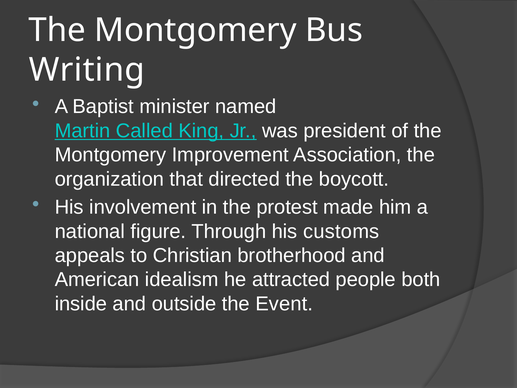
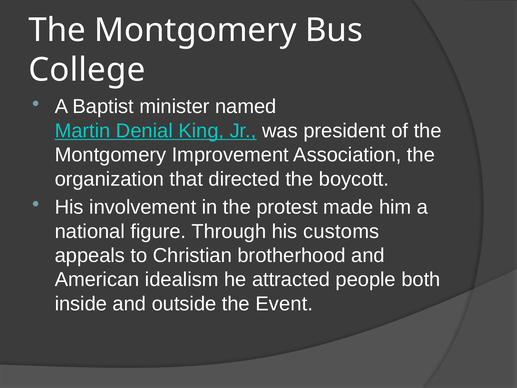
Writing: Writing -> College
Called: Called -> Denial
